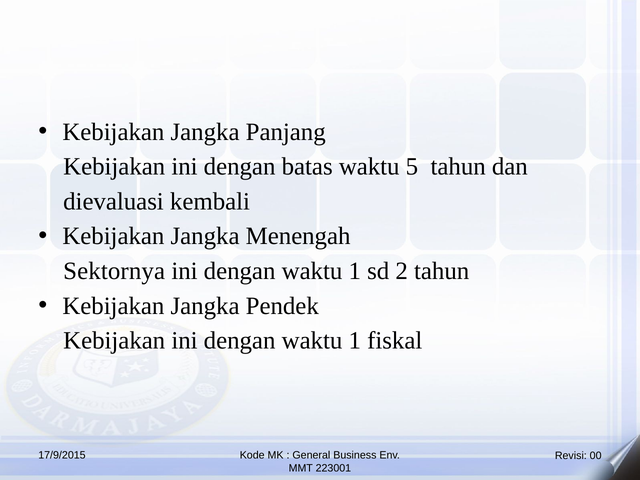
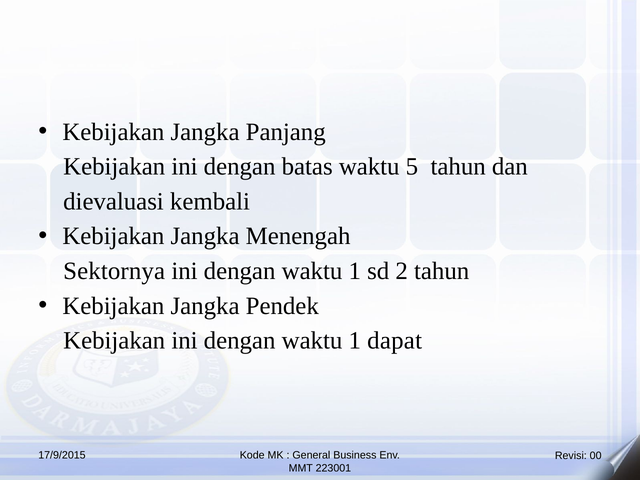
fiskal: fiskal -> dapat
